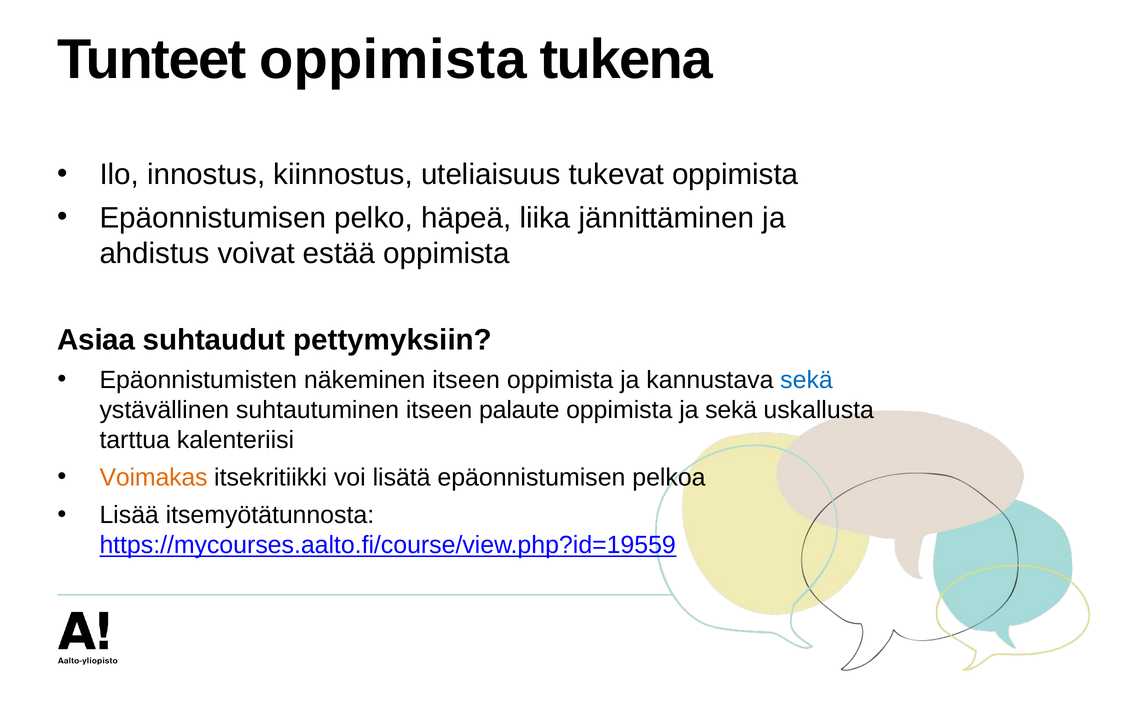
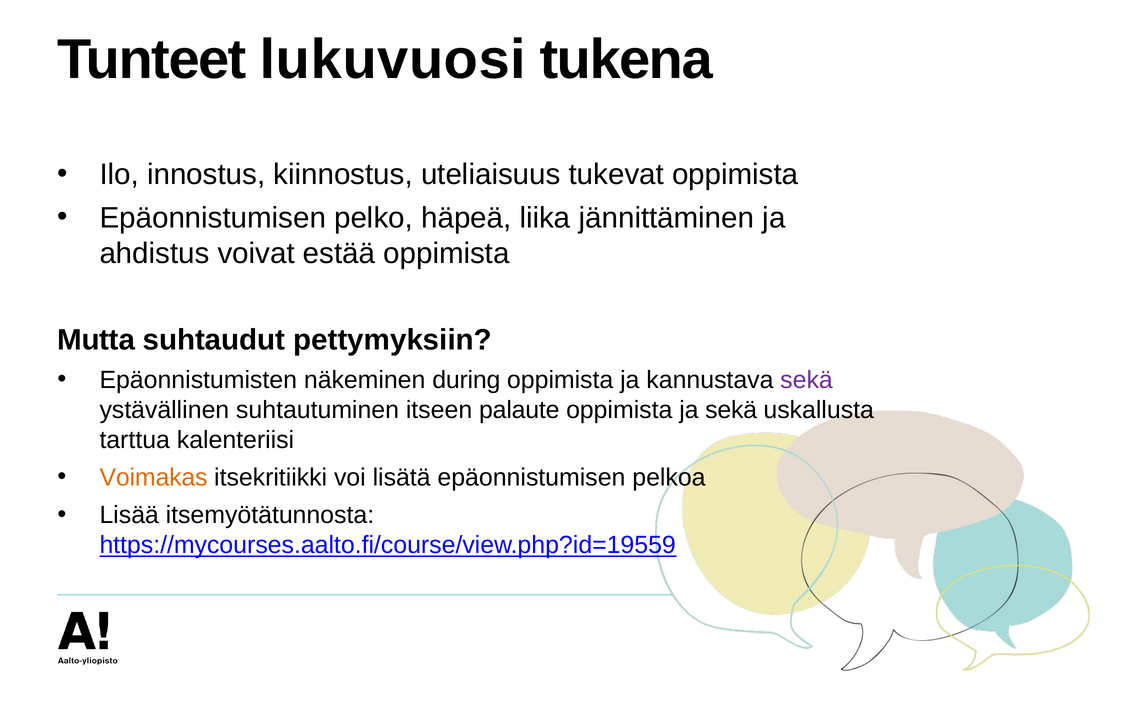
Tunteet oppimista: oppimista -> lukuvuosi
Asiaa: Asiaa -> Mutta
näkeminen itseen: itseen -> during
sekä at (807, 380) colour: blue -> purple
